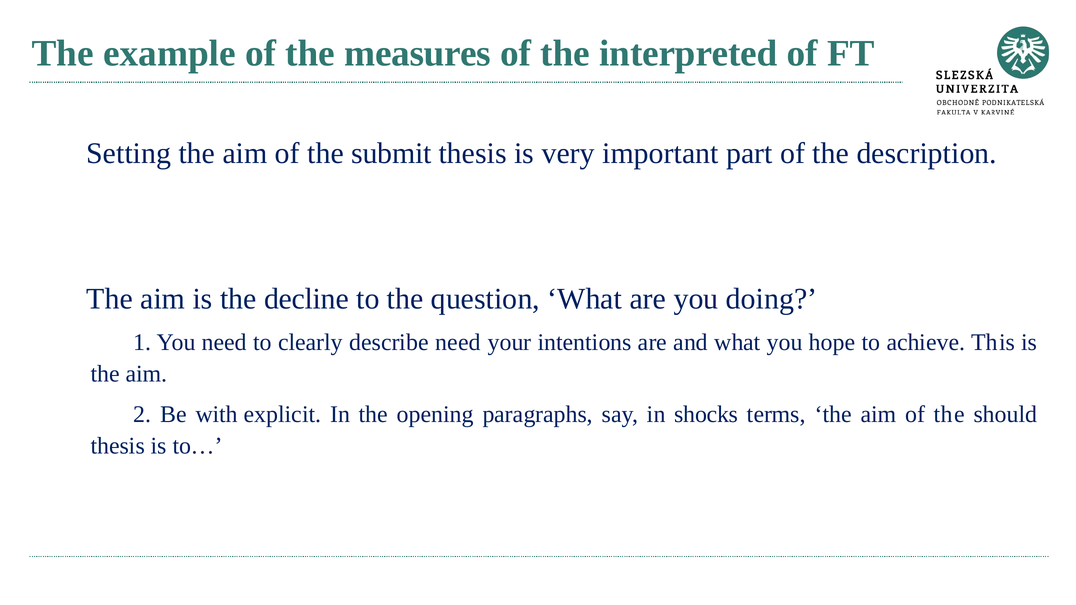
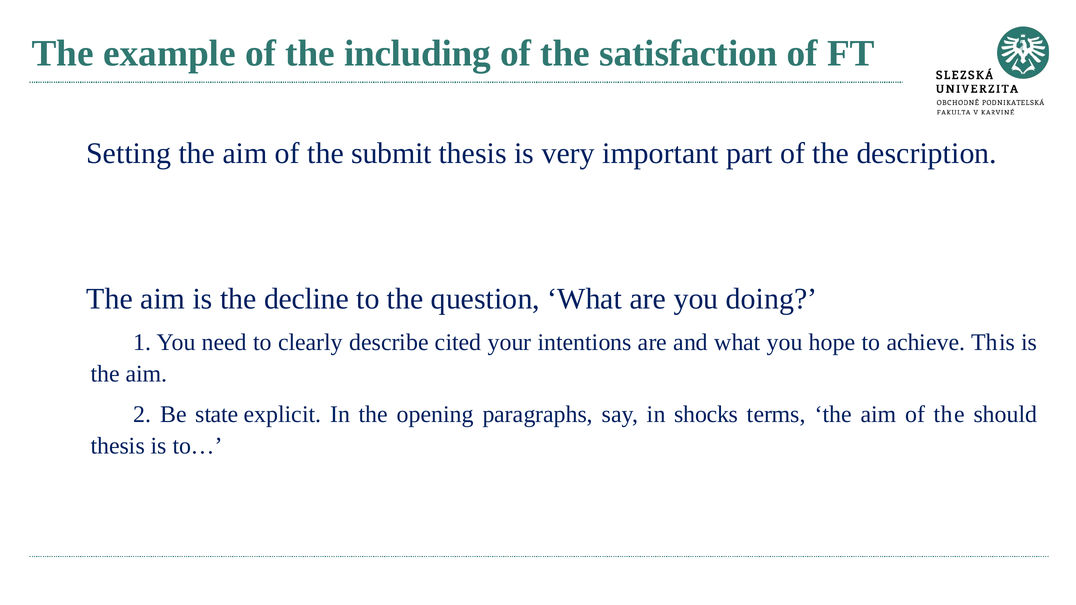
measures: measures -> including
interpreted: interpreted -> satisfaction
describe need: need -> cited
with: with -> state
